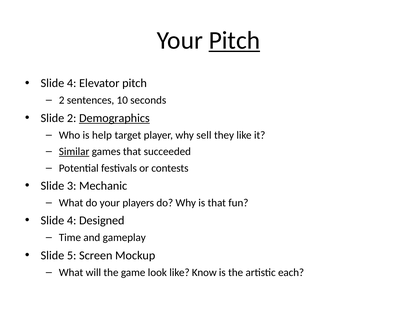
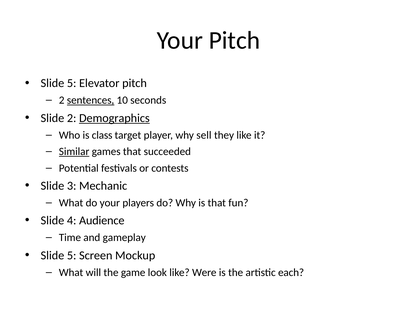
Pitch at (234, 40) underline: present -> none
4 at (72, 83): 4 -> 5
sentences underline: none -> present
help: help -> class
Designed: Designed -> Audience
Know: Know -> Were
